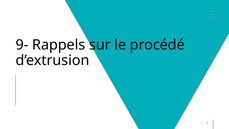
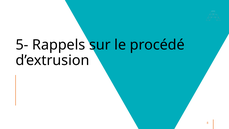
9-: 9- -> 5-
